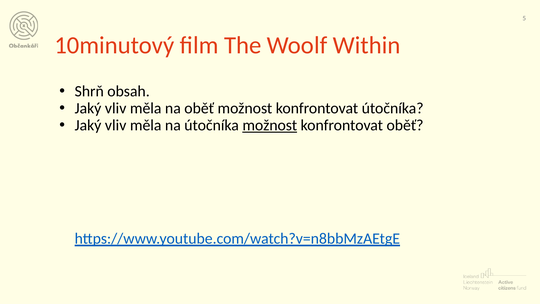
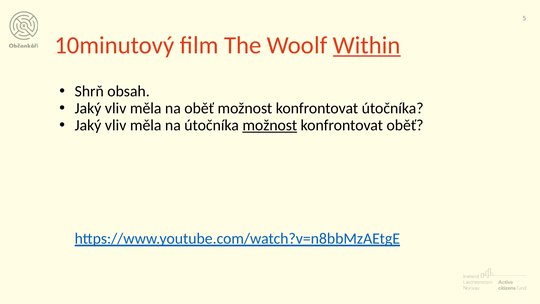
Within underline: none -> present
